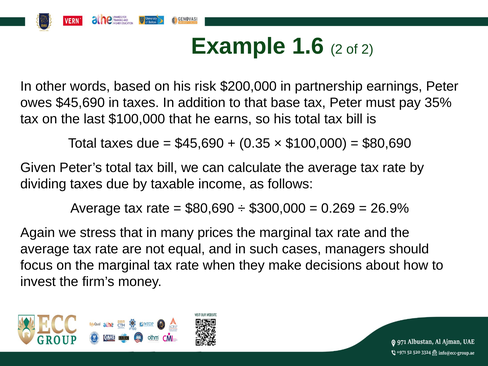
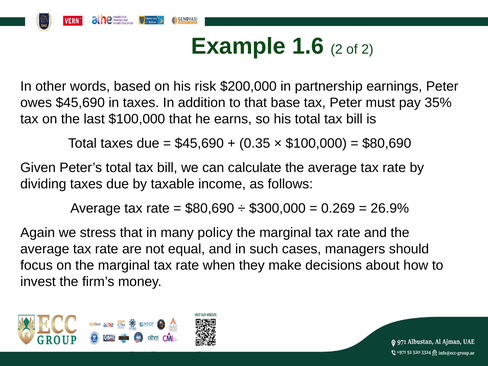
prices: prices -> policy
